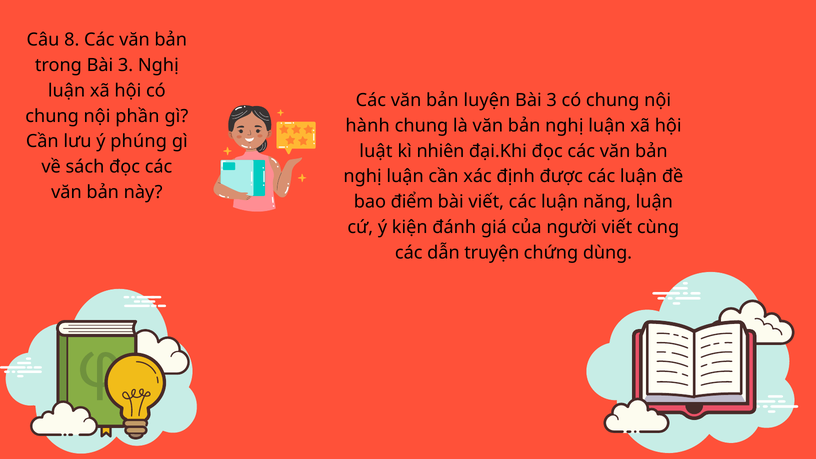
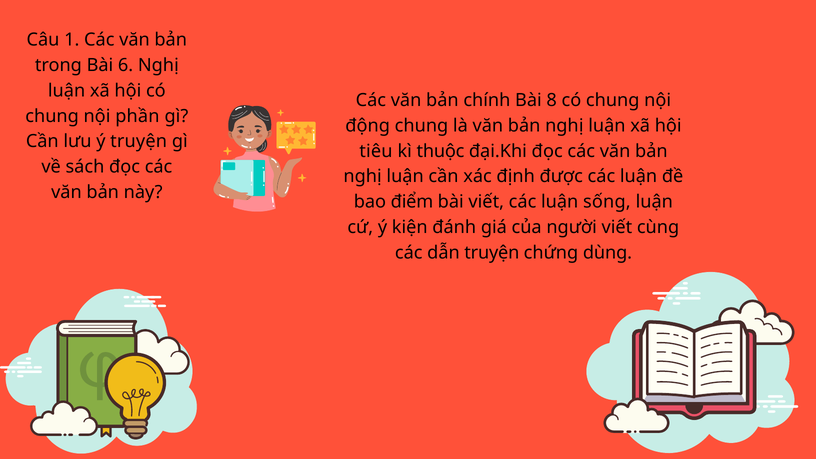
8: 8 -> 1
trong Bài 3: 3 -> 6
luyện: luyện -> chính
3 at (552, 100): 3 -> 8
hành: hành -> động
ý phúng: phúng -> truyện
luật: luật -> tiêu
nhiên: nhiên -> thuộc
năng: năng -> sống
